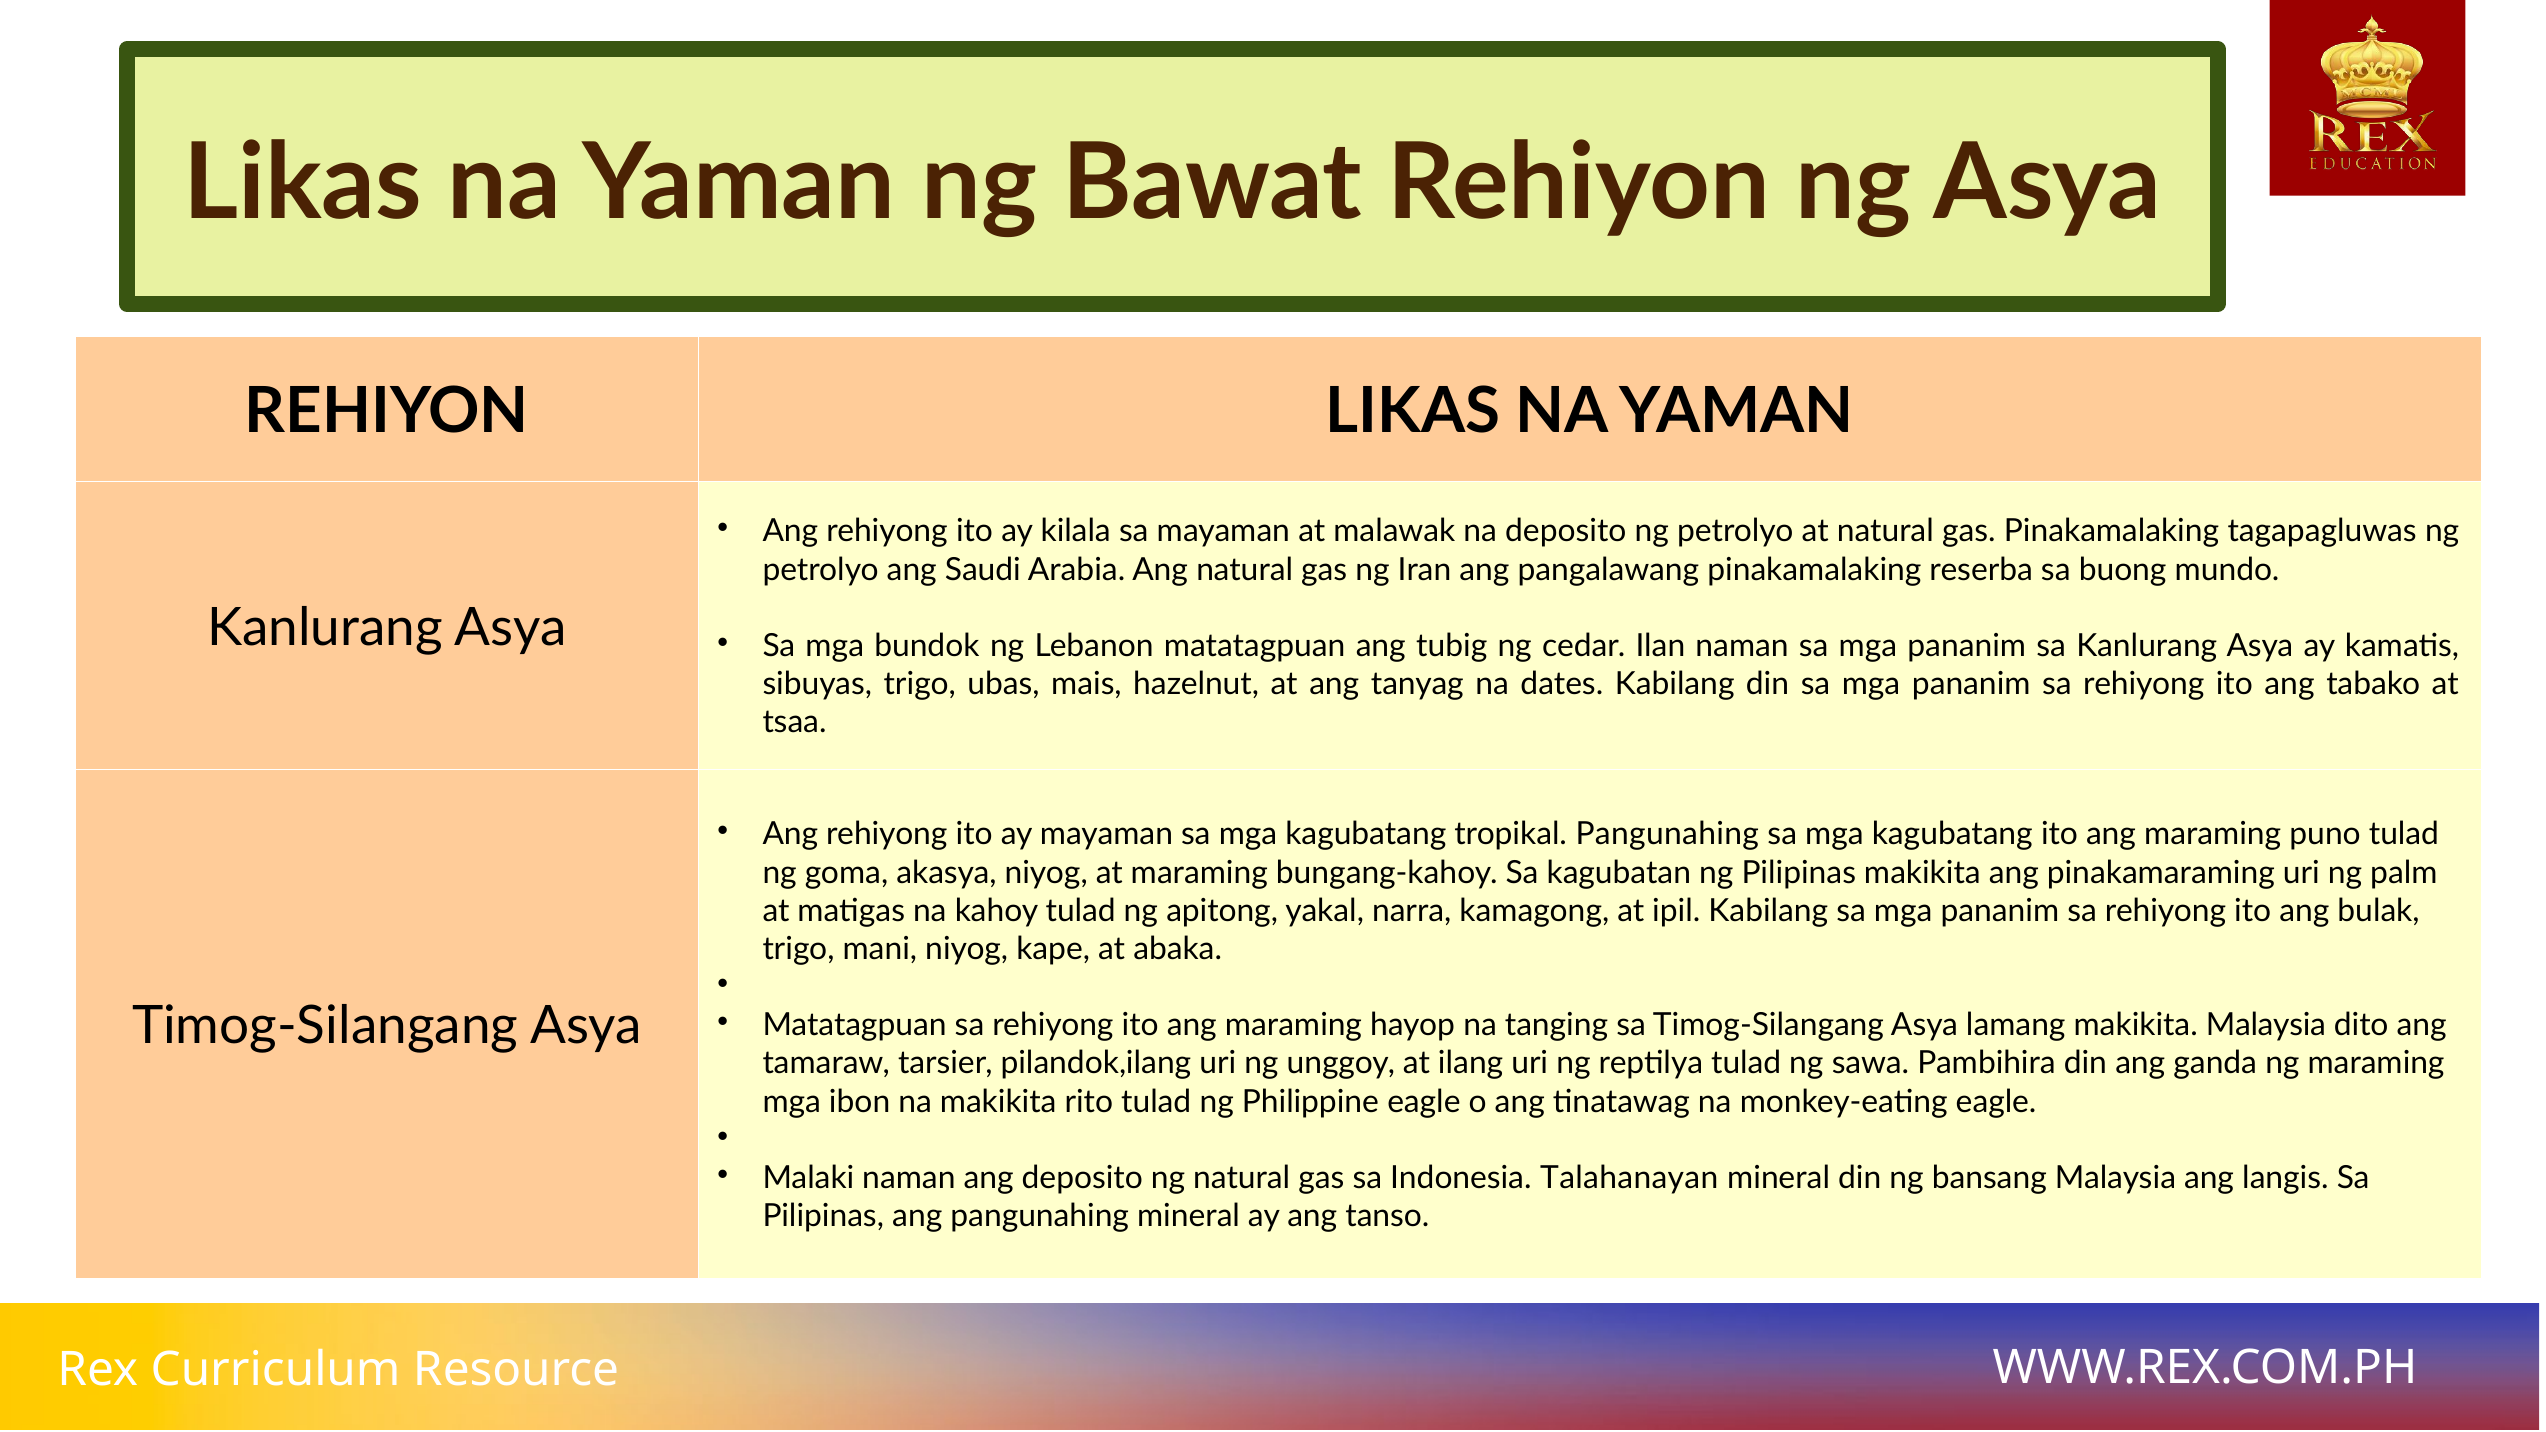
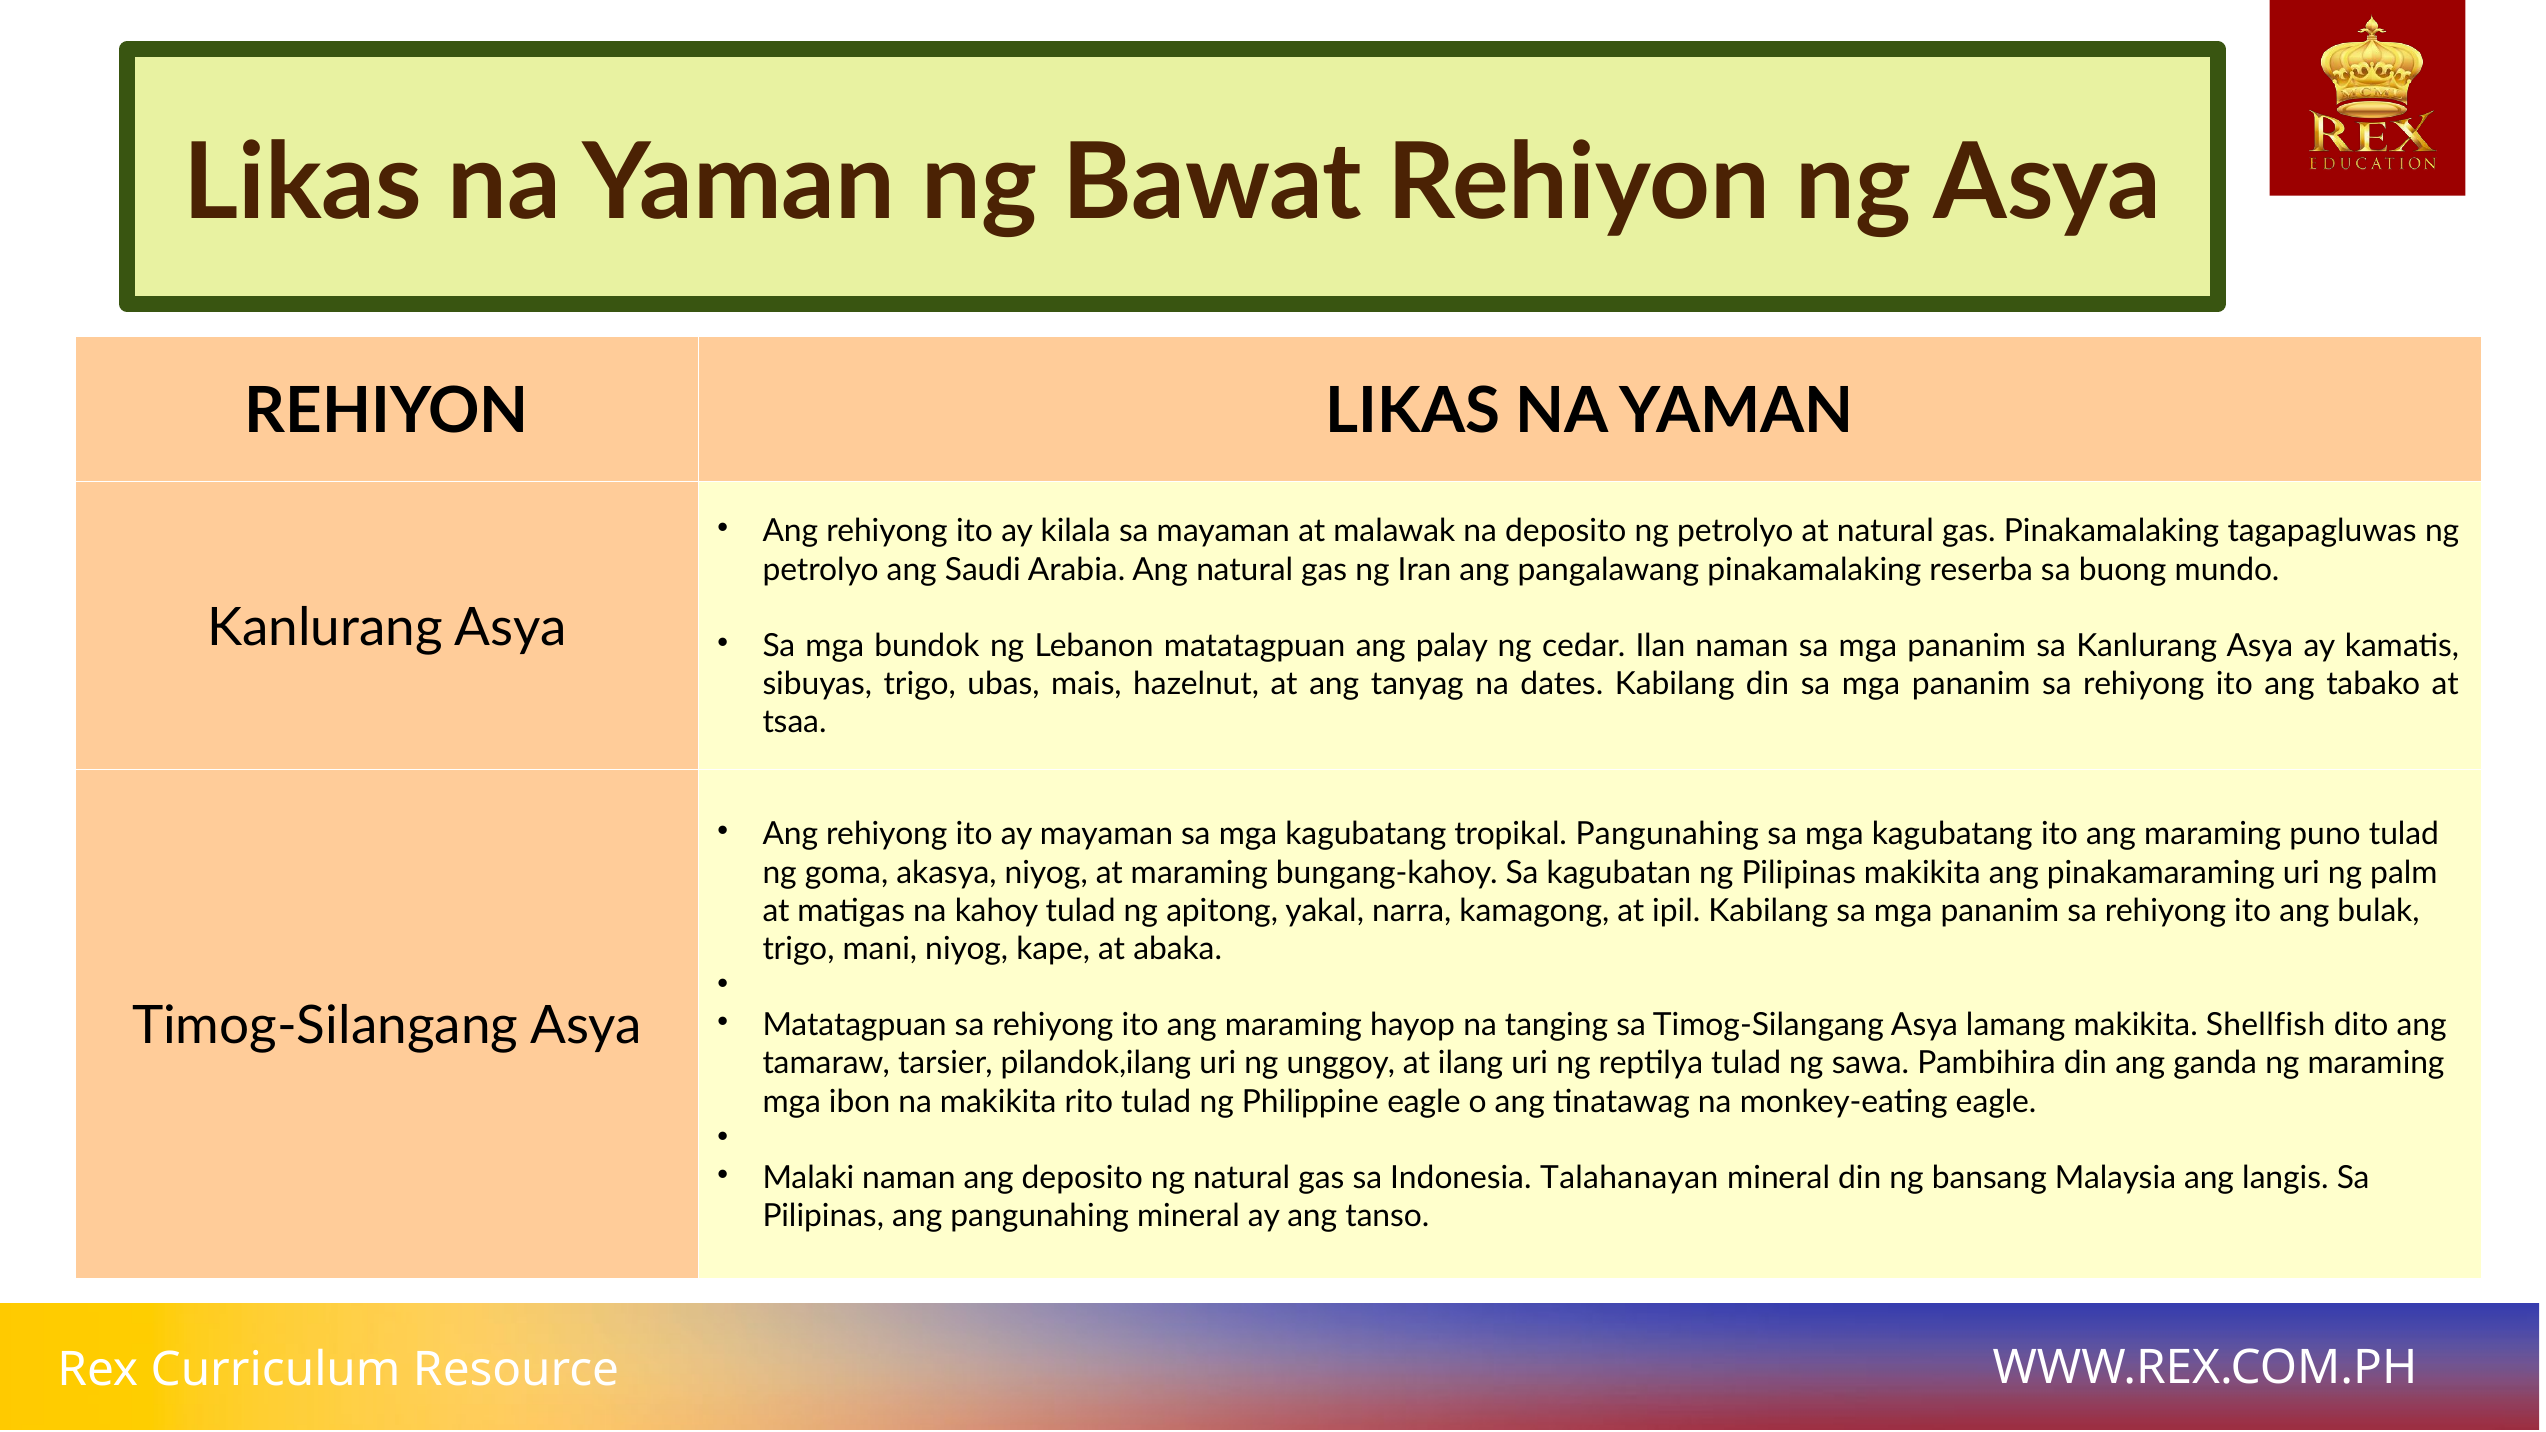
tubig: tubig -> palay
makikita Malaysia: Malaysia -> Shellfish
